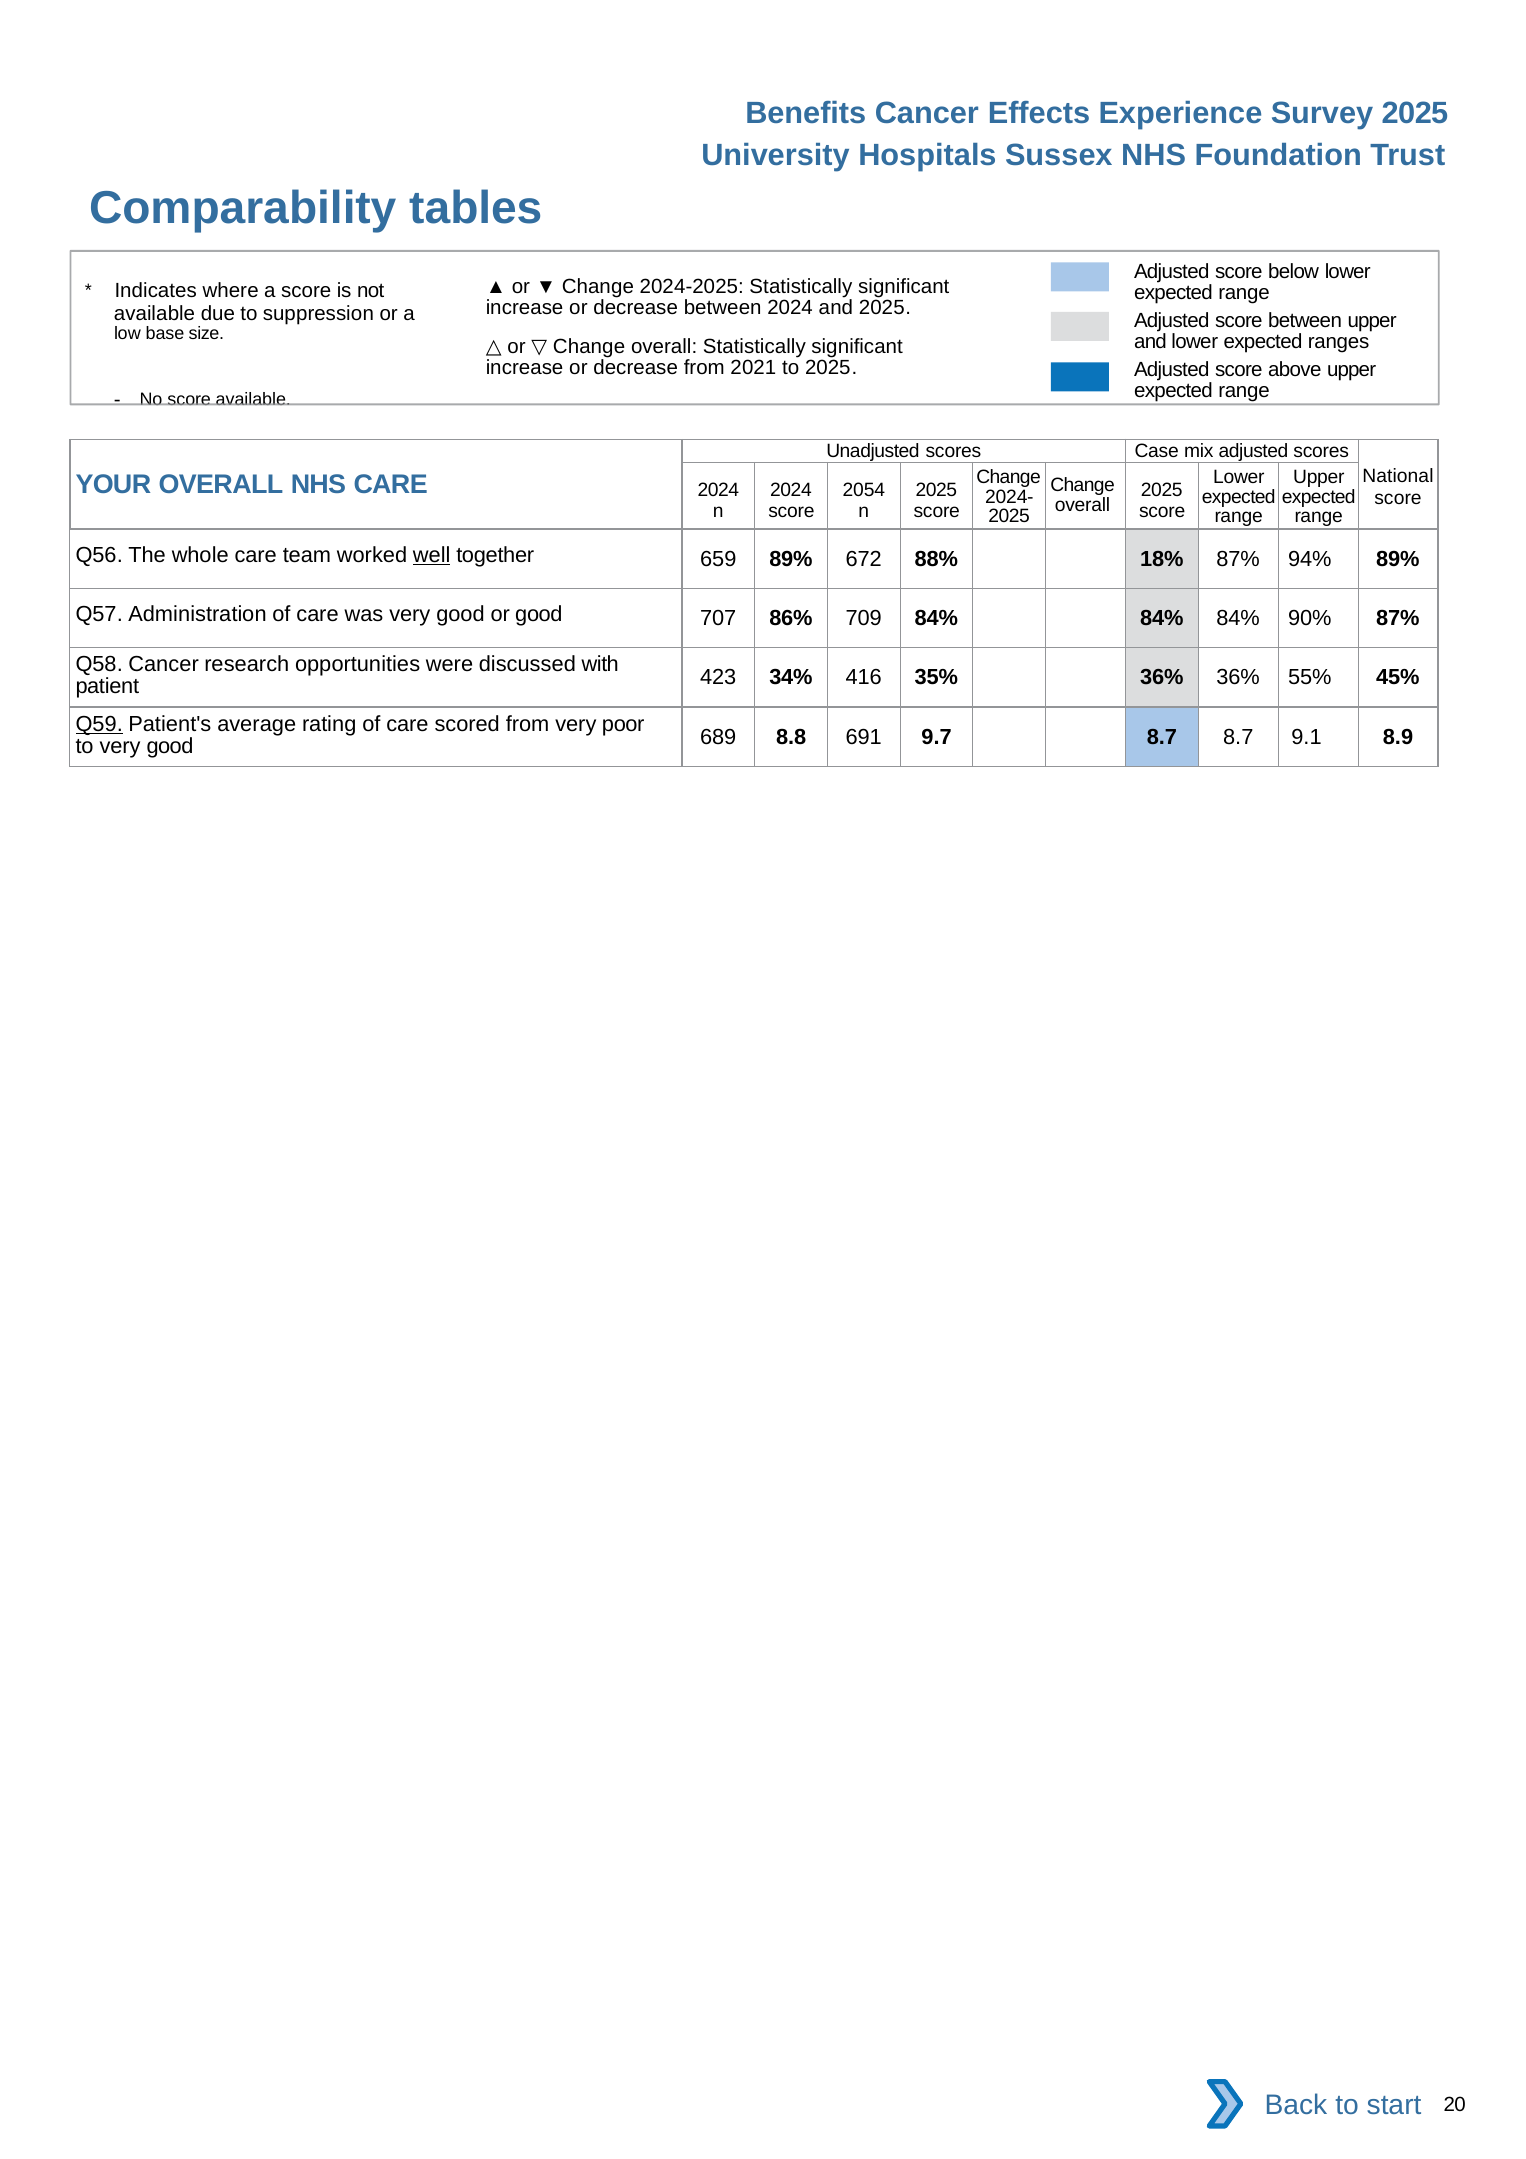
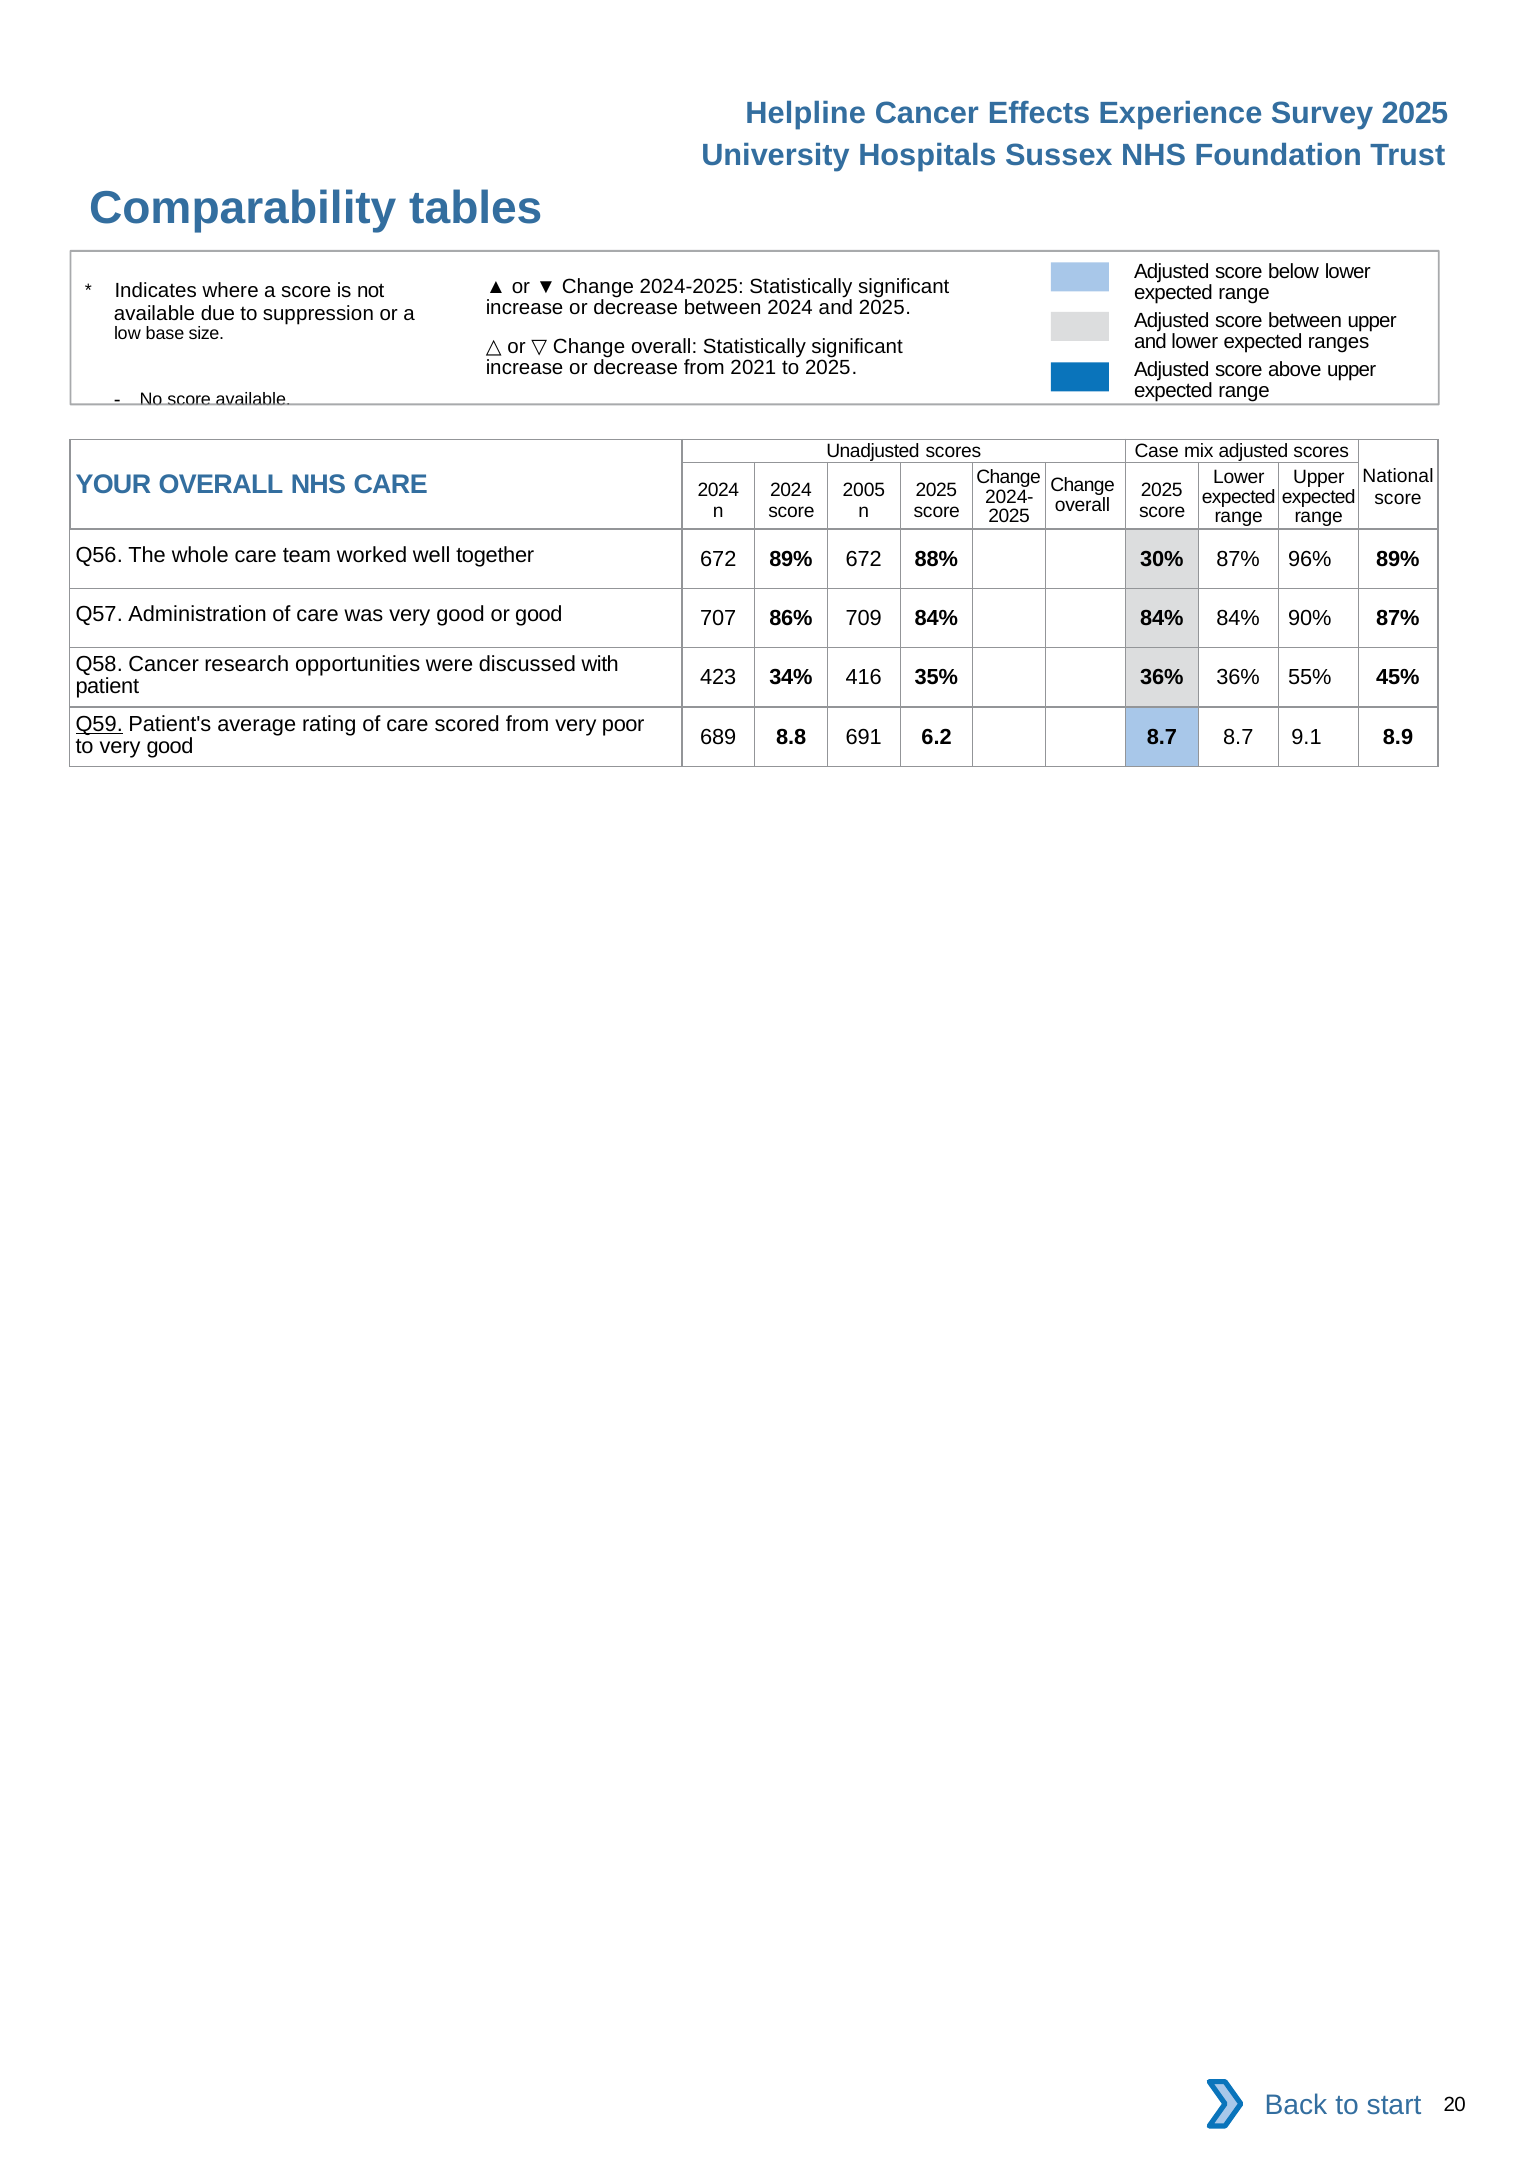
Benefits: Benefits -> Helpline
2054: 2054 -> 2005
well underline: present -> none
together 659: 659 -> 672
18%: 18% -> 30%
94%: 94% -> 96%
9.7: 9.7 -> 6.2
